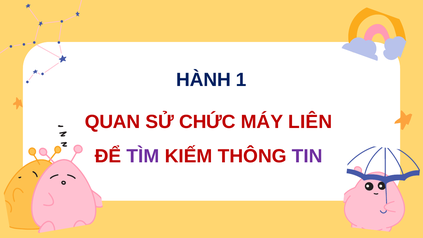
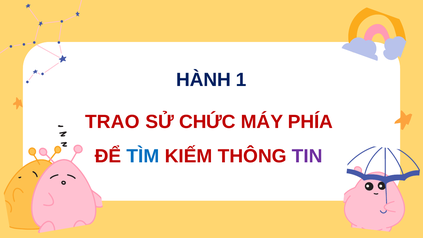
QUAN: QUAN -> TRAO
LIÊN: LIÊN -> PHÍA
TÌM colour: purple -> blue
